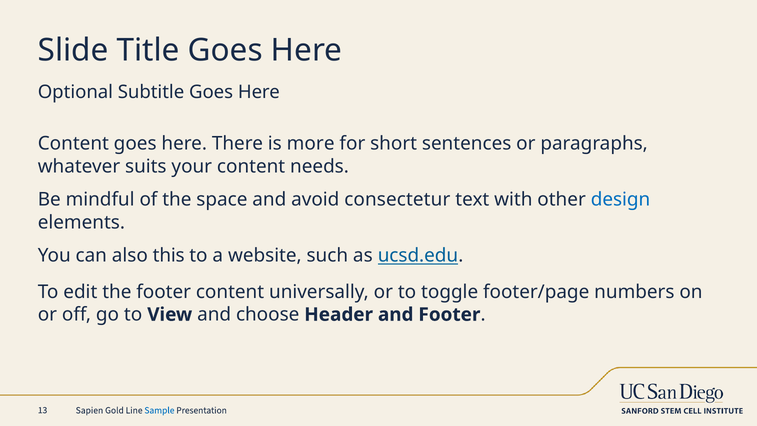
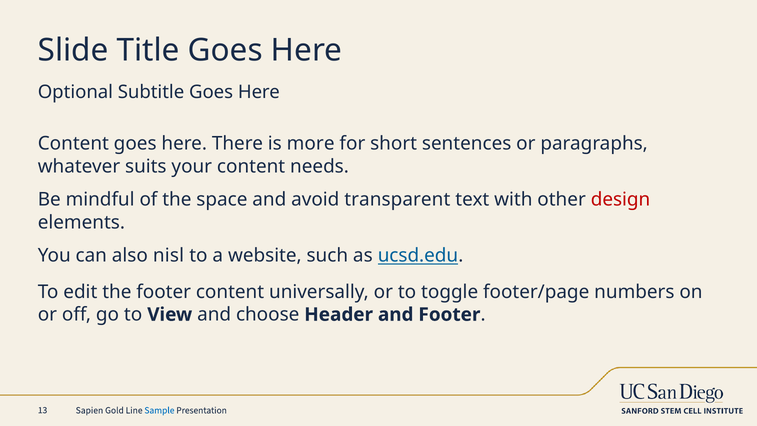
consectetur: consectetur -> transparent
design colour: blue -> red
this: this -> nisl
